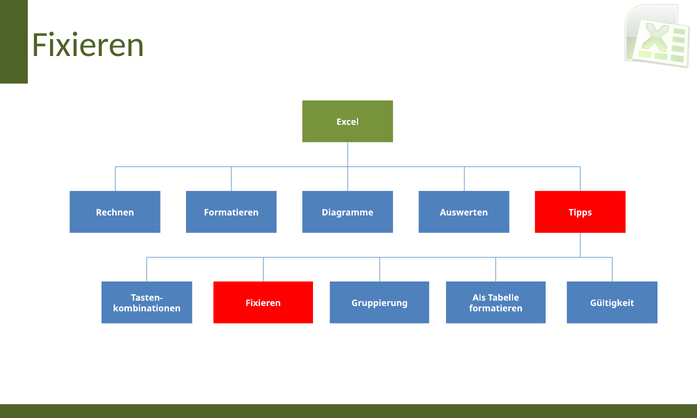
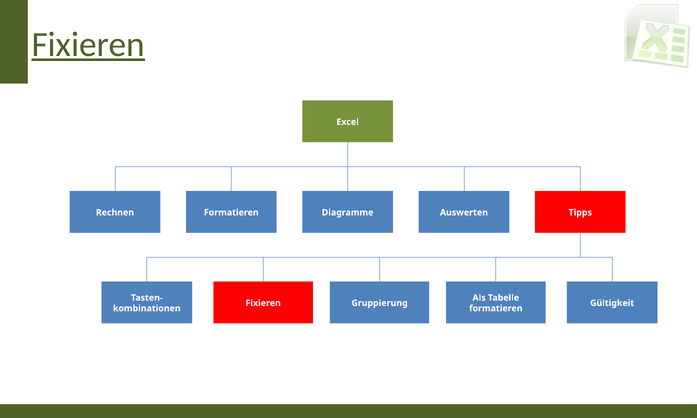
Fixieren at (88, 45) underline: none -> present
